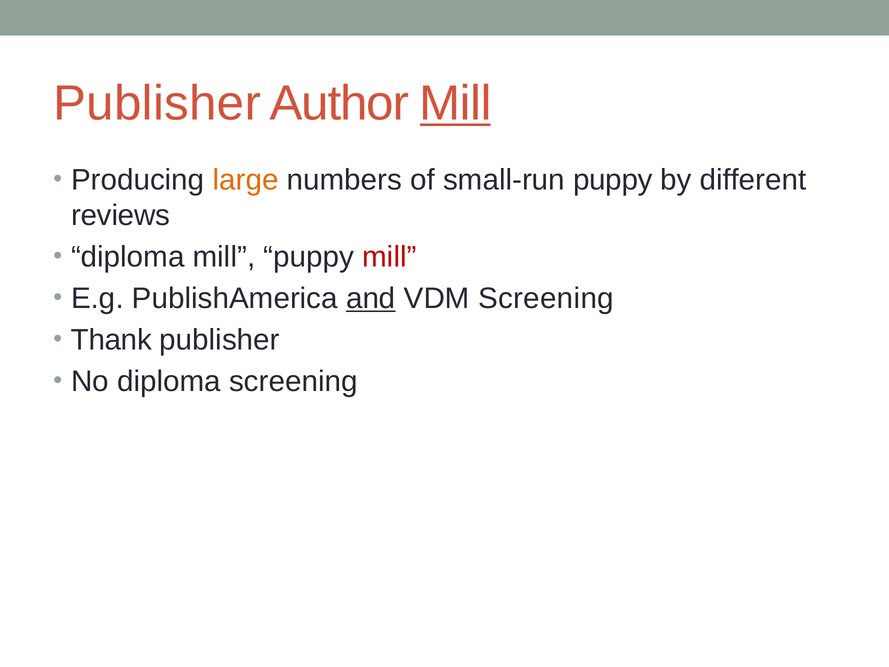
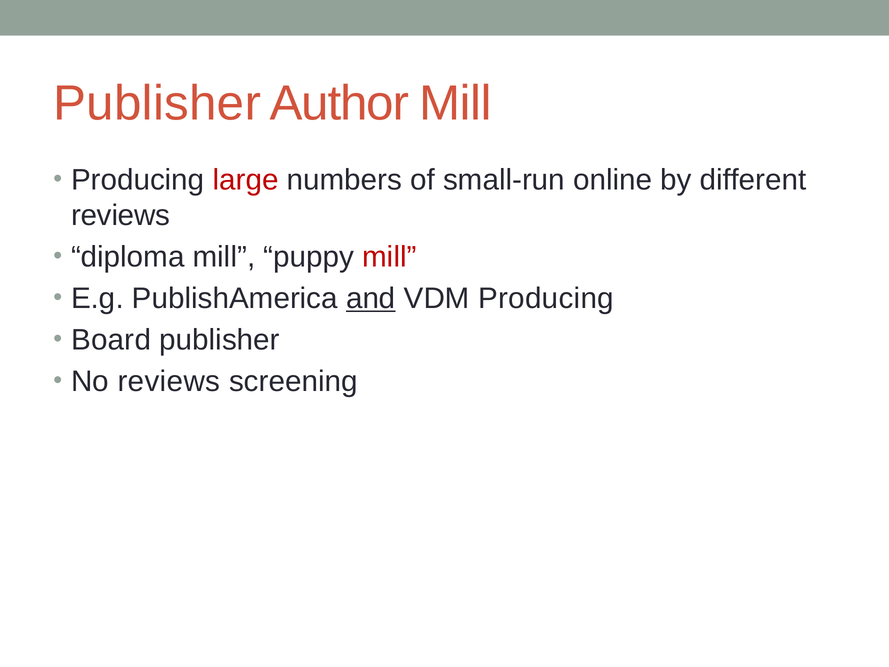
Mill at (456, 103) underline: present -> none
large colour: orange -> red
small-run puppy: puppy -> online
VDM Screening: Screening -> Producing
Thank: Thank -> Board
No diploma: diploma -> reviews
